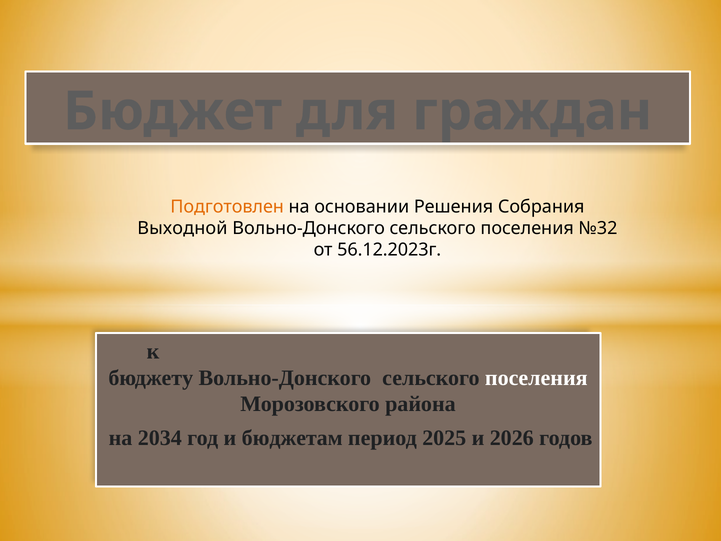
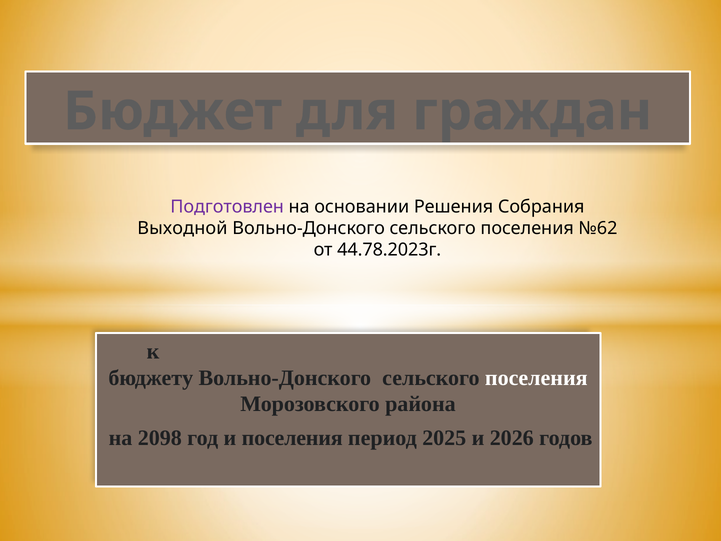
Подготовлен colour: orange -> purple
№32: №32 -> №62
56.12.2023г: 56.12.2023г -> 44.78.2023г
2034: 2034 -> 2098
и бюджетам: бюджетам -> поселения
